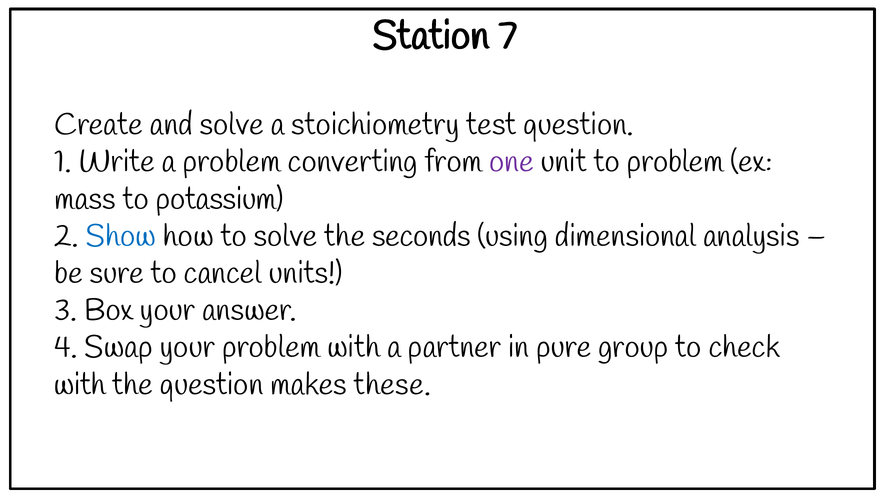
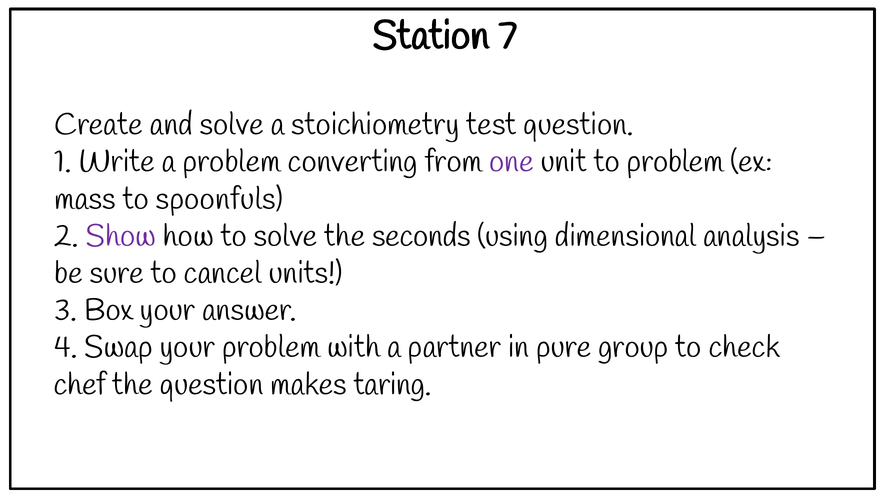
potassium: potassium -> spoonfuls
Show colour: blue -> purple
with at (80, 384): with -> chef
these: these -> taring
